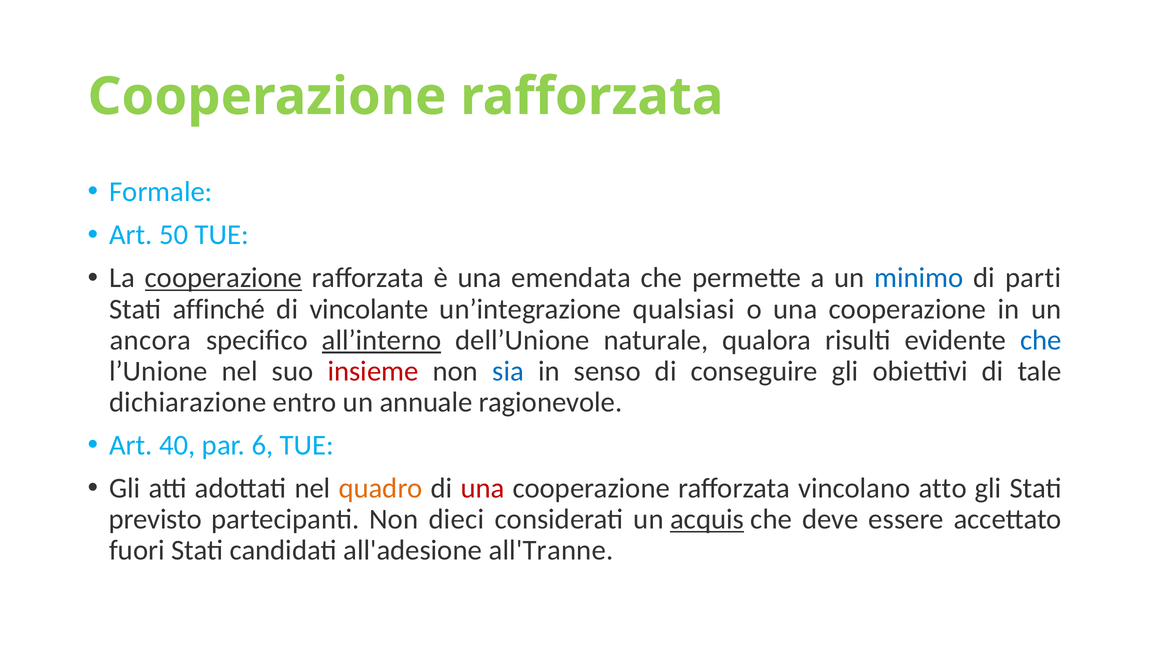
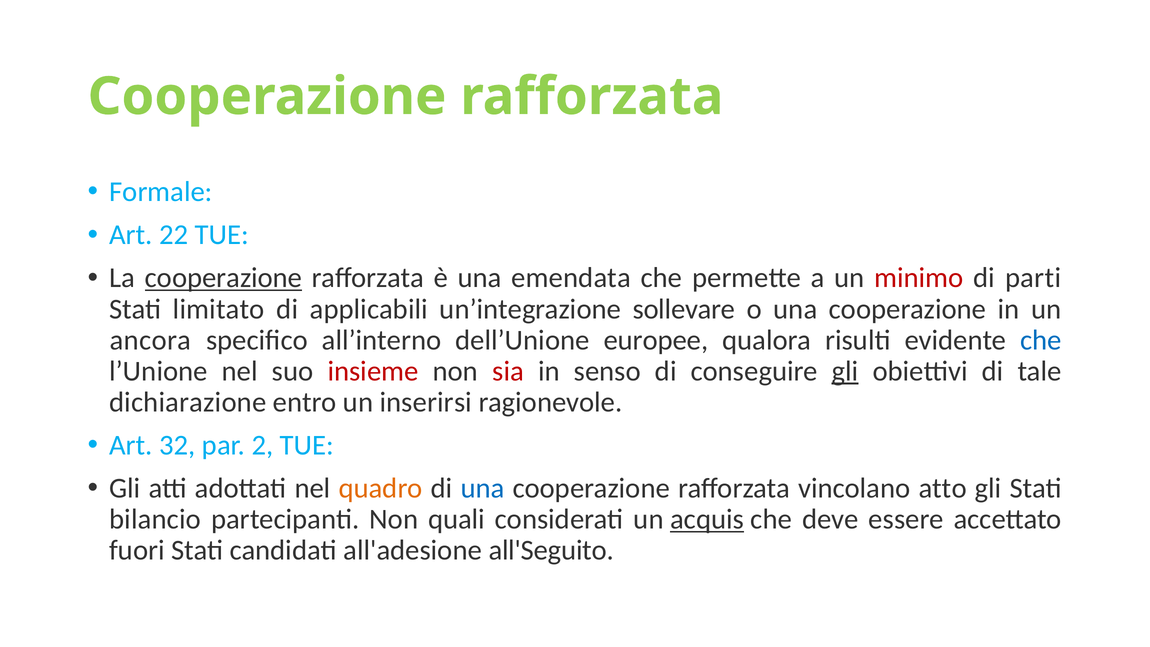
50: 50 -> 22
minimo colour: blue -> red
affinché: affinché -> limitato
vincolante: vincolante -> applicabili
qualsiasi: qualsiasi -> sollevare
all’interno underline: present -> none
naturale: naturale -> europee
sia colour: blue -> red
gli at (845, 371) underline: none -> present
annuale: annuale -> inserirsi
40: 40 -> 32
6: 6 -> 2
una at (483, 488) colour: red -> blue
previsto: previsto -> bilancio
dieci: dieci -> quali
all'Tranne: all'Tranne -> all'Seguito
